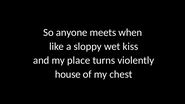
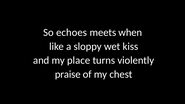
anyone: anyone -> echoes
house: house -> praise
